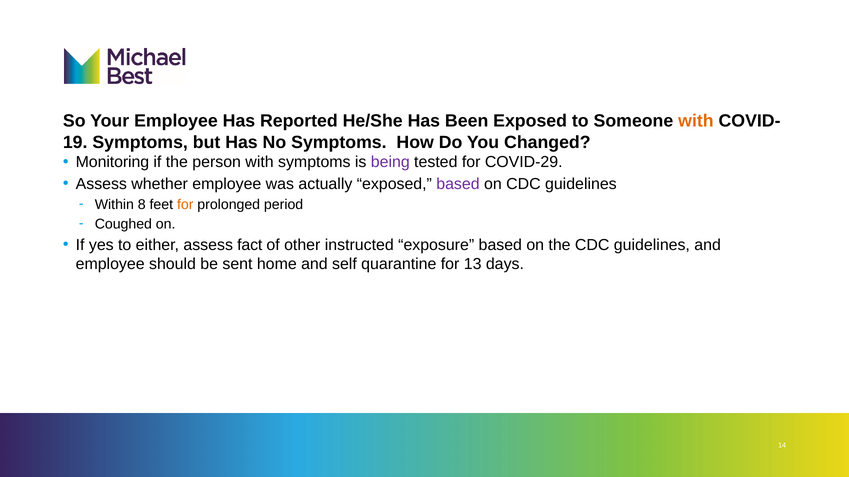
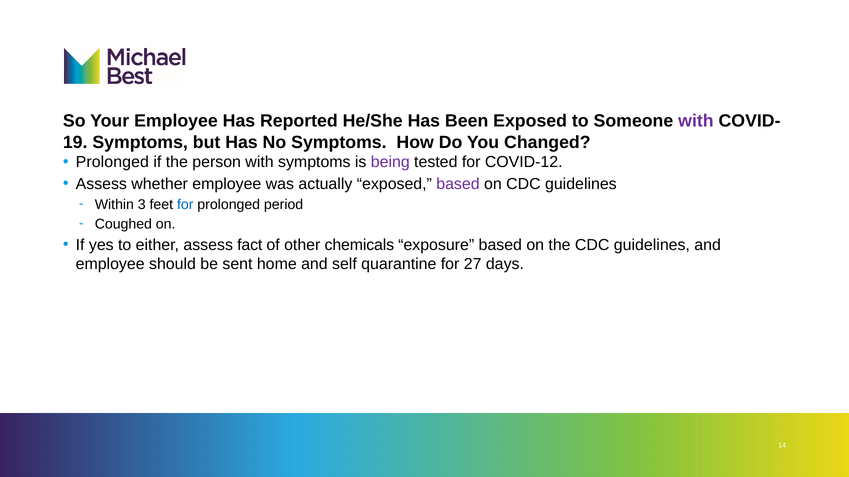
with at (696, 121) colour: orange -> purple
Monitoring at (112, 162): Monitoring -> Prolonged
COVID-29: COVID-29 -> COVID-12
8: 8 -> 3
for at (185, 205) colour: orange -> blue
instructed: instructed -> chemicals
13: 13 -> 27
